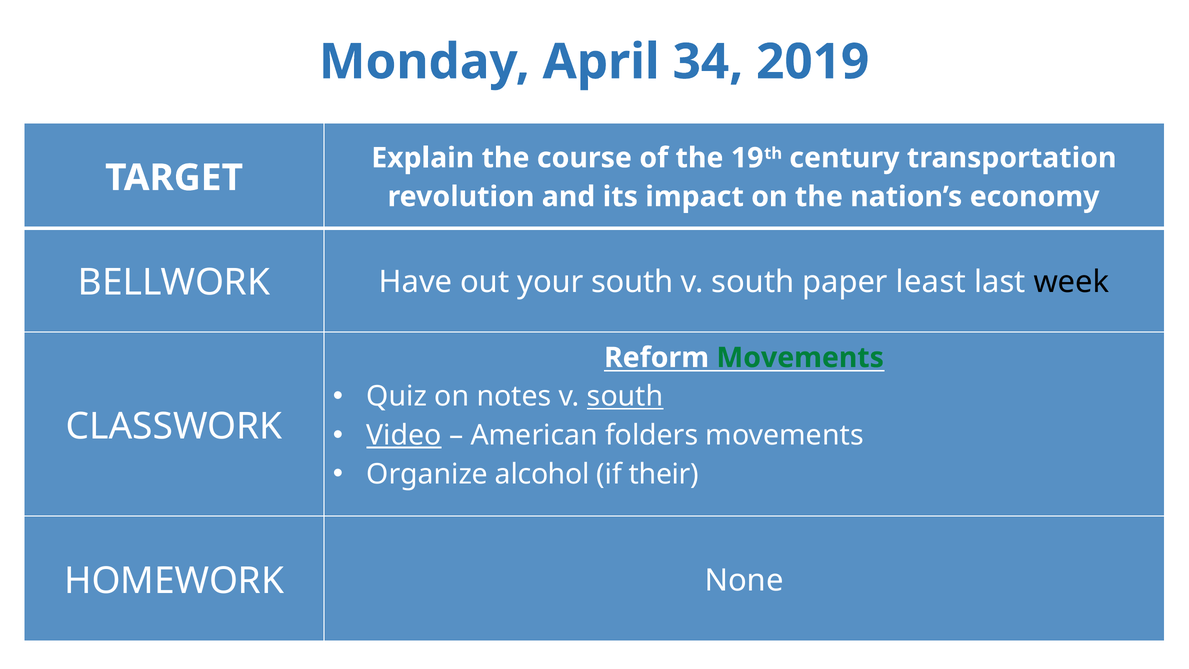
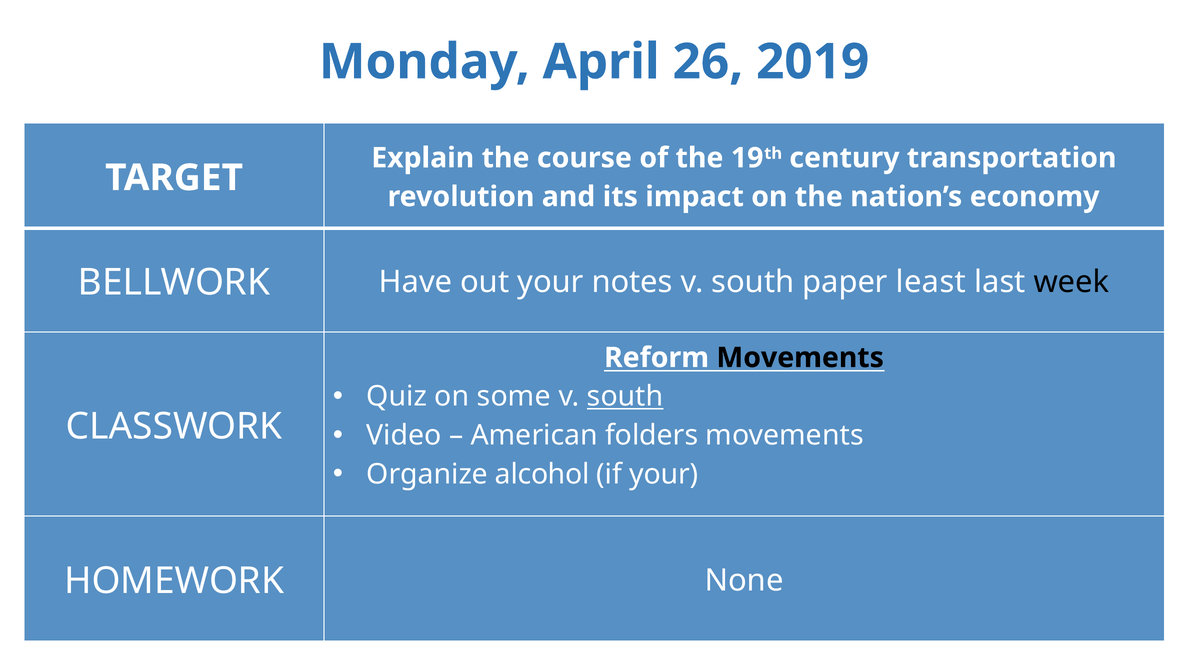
34: 34 -> 26
your south: south -> notes
Movements at (800, 358) colour: green -> black
notes: notes -> some
Video underline: present -> none
if their: their -> your
